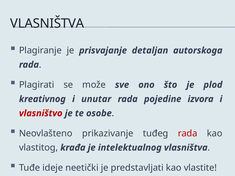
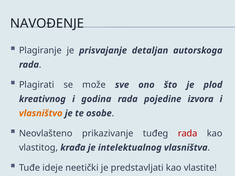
VLASNIŠTVA at (47, 23): VLASNIŠTVA -> NAVOĐENJE
unutar: unutar -> godina
vlasništvo colour: red -> orange
